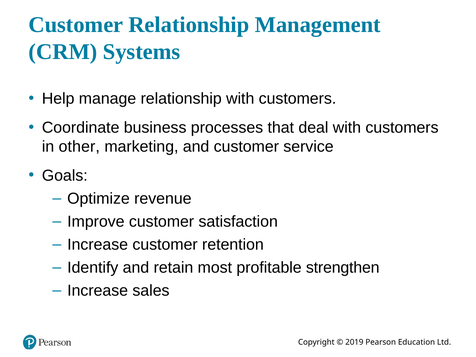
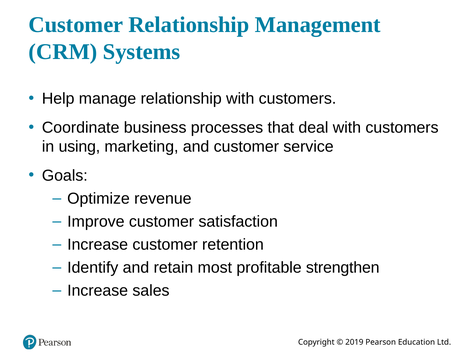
other: other -> using
